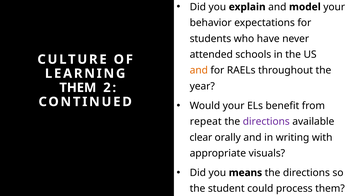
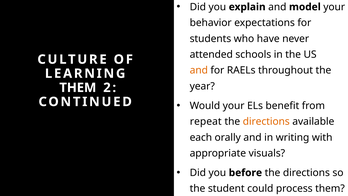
directions at (266, 121) colour: purple -> orange
clear: clear -> each
means: means -> before
